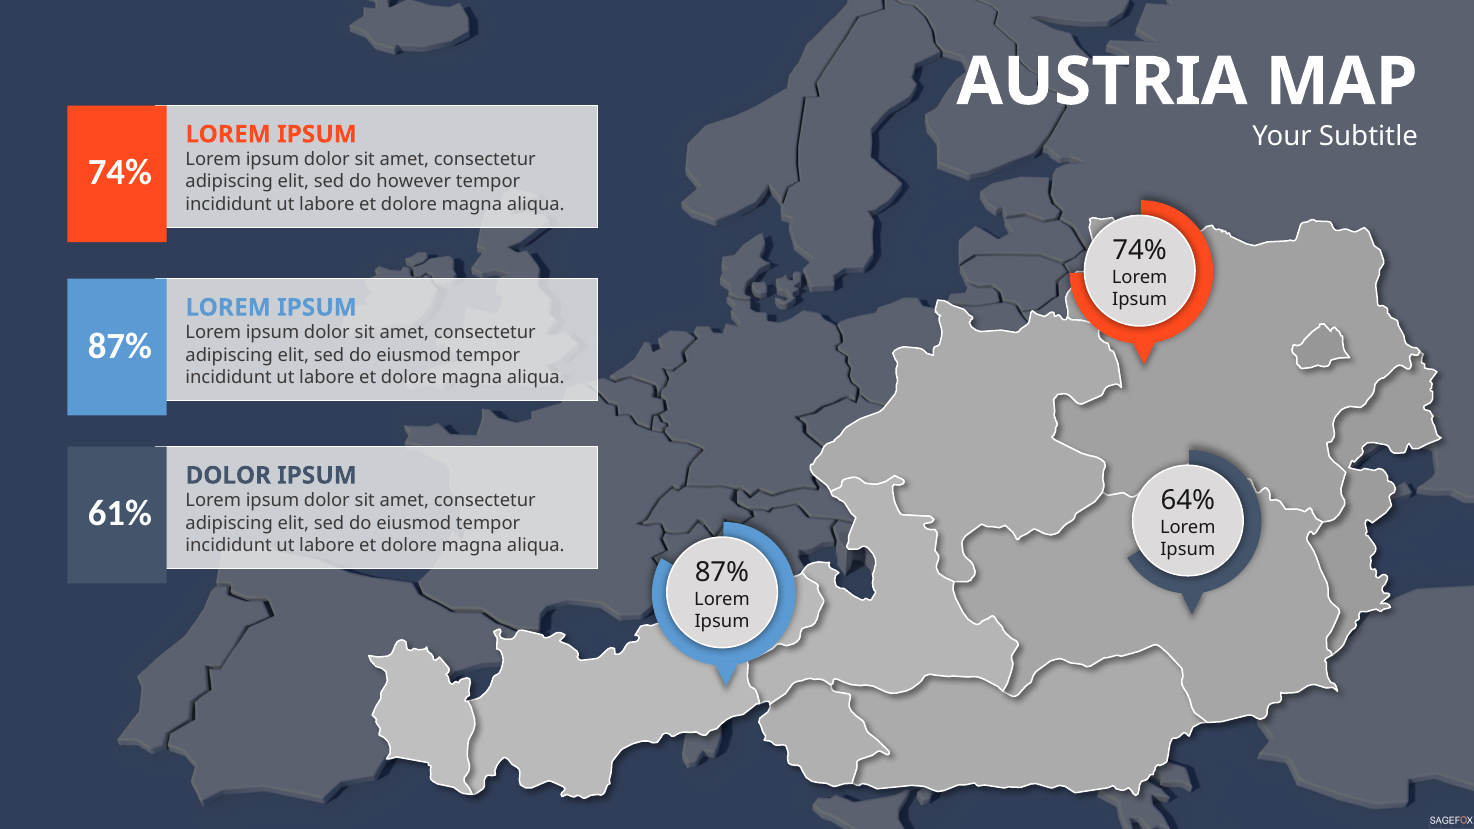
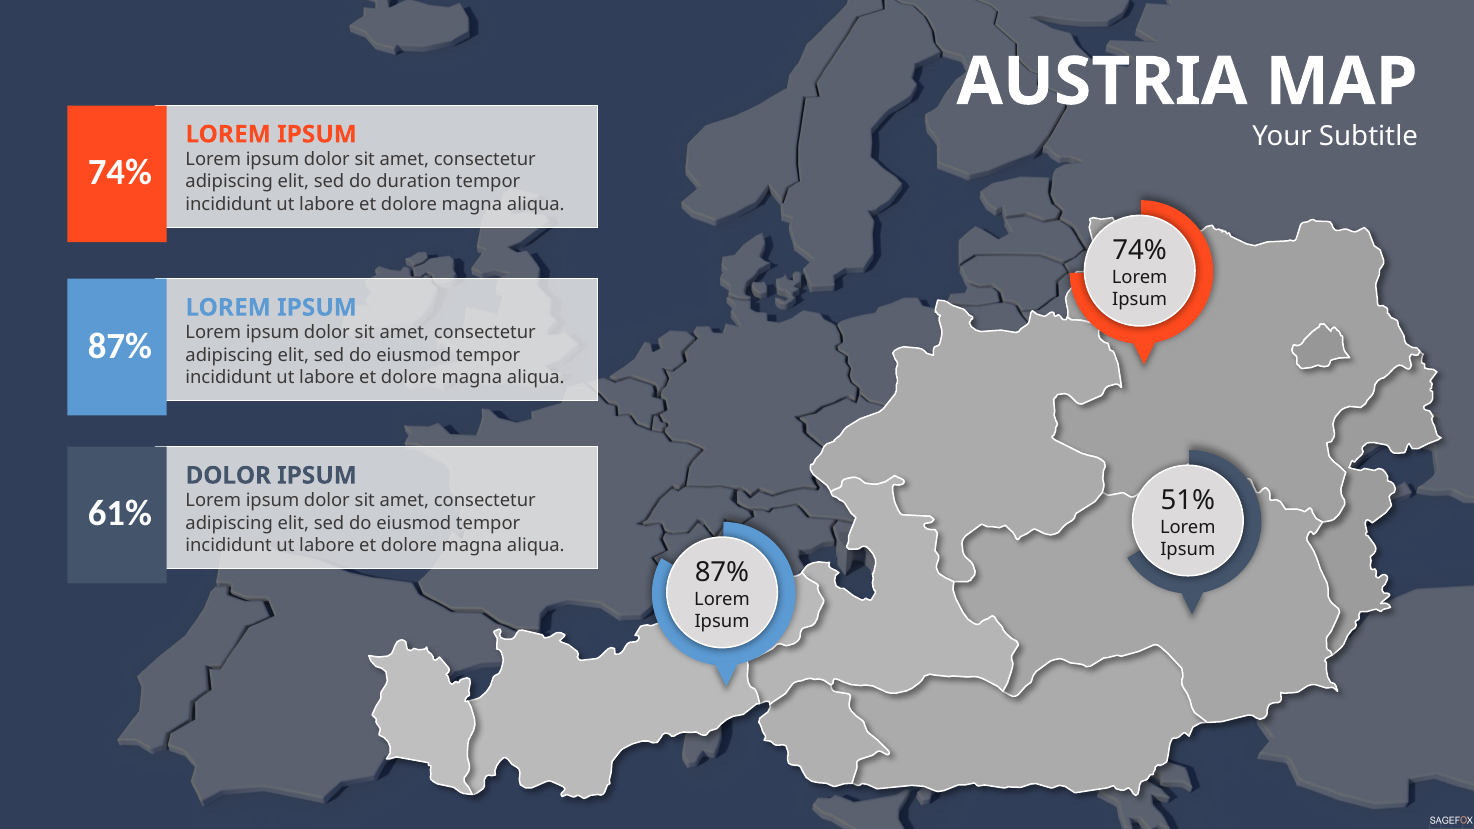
however: however -> duration
64%: 64% -> 51%
